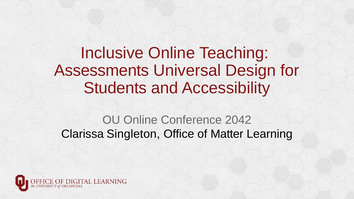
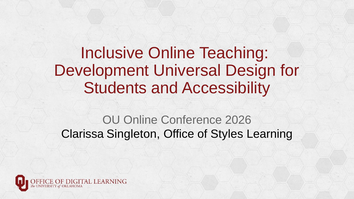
Assessments: Assessments -> Development
2042: 2042 -> 2026
Matter: Matter -> Styles
